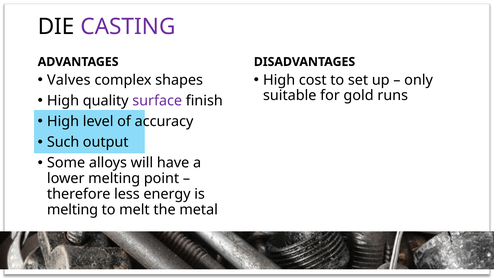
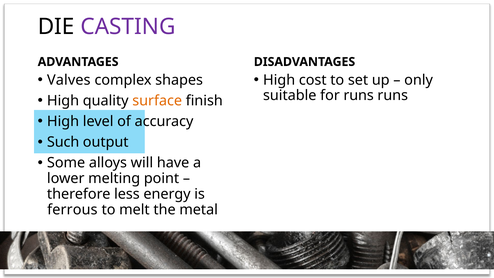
for gold: gold -> runs
surface colour: purple -> orange
melting at (73, 209): melting -> ferrous
